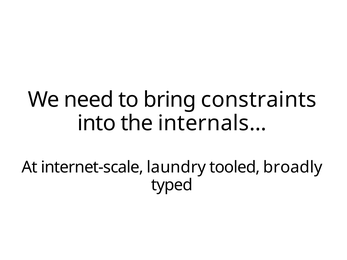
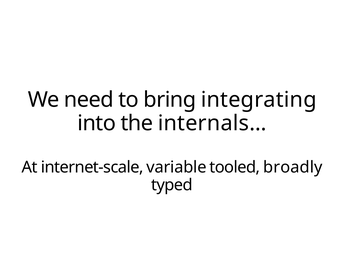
constraints: constraints -> integrating
laundry: laundry -> variable
